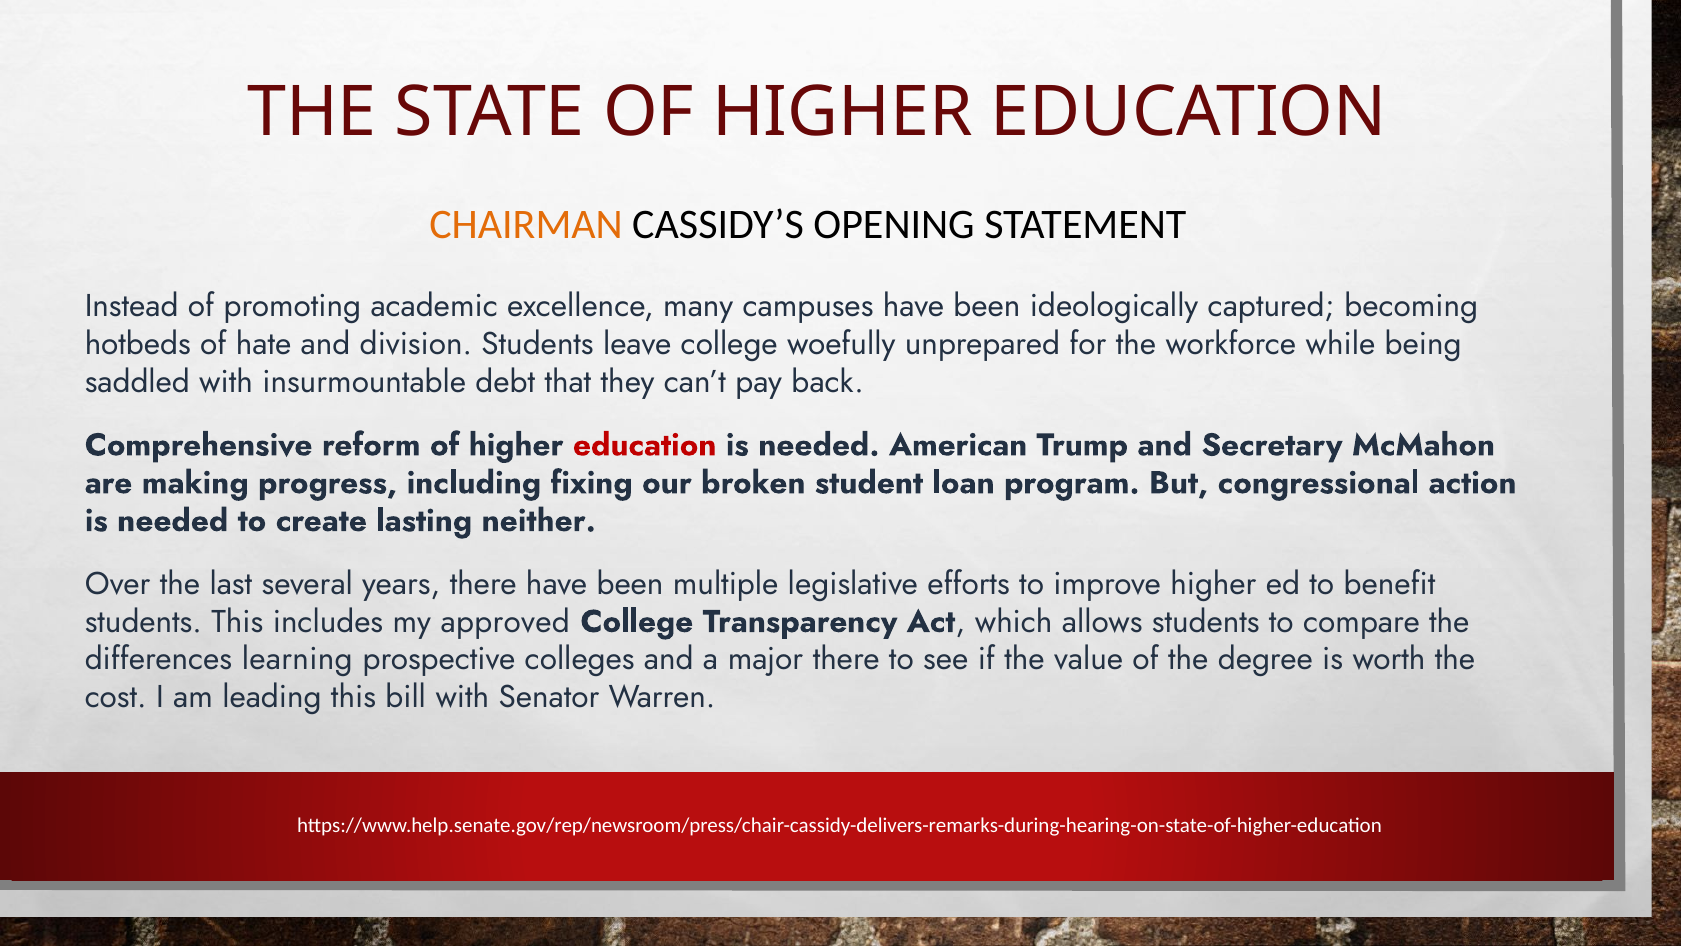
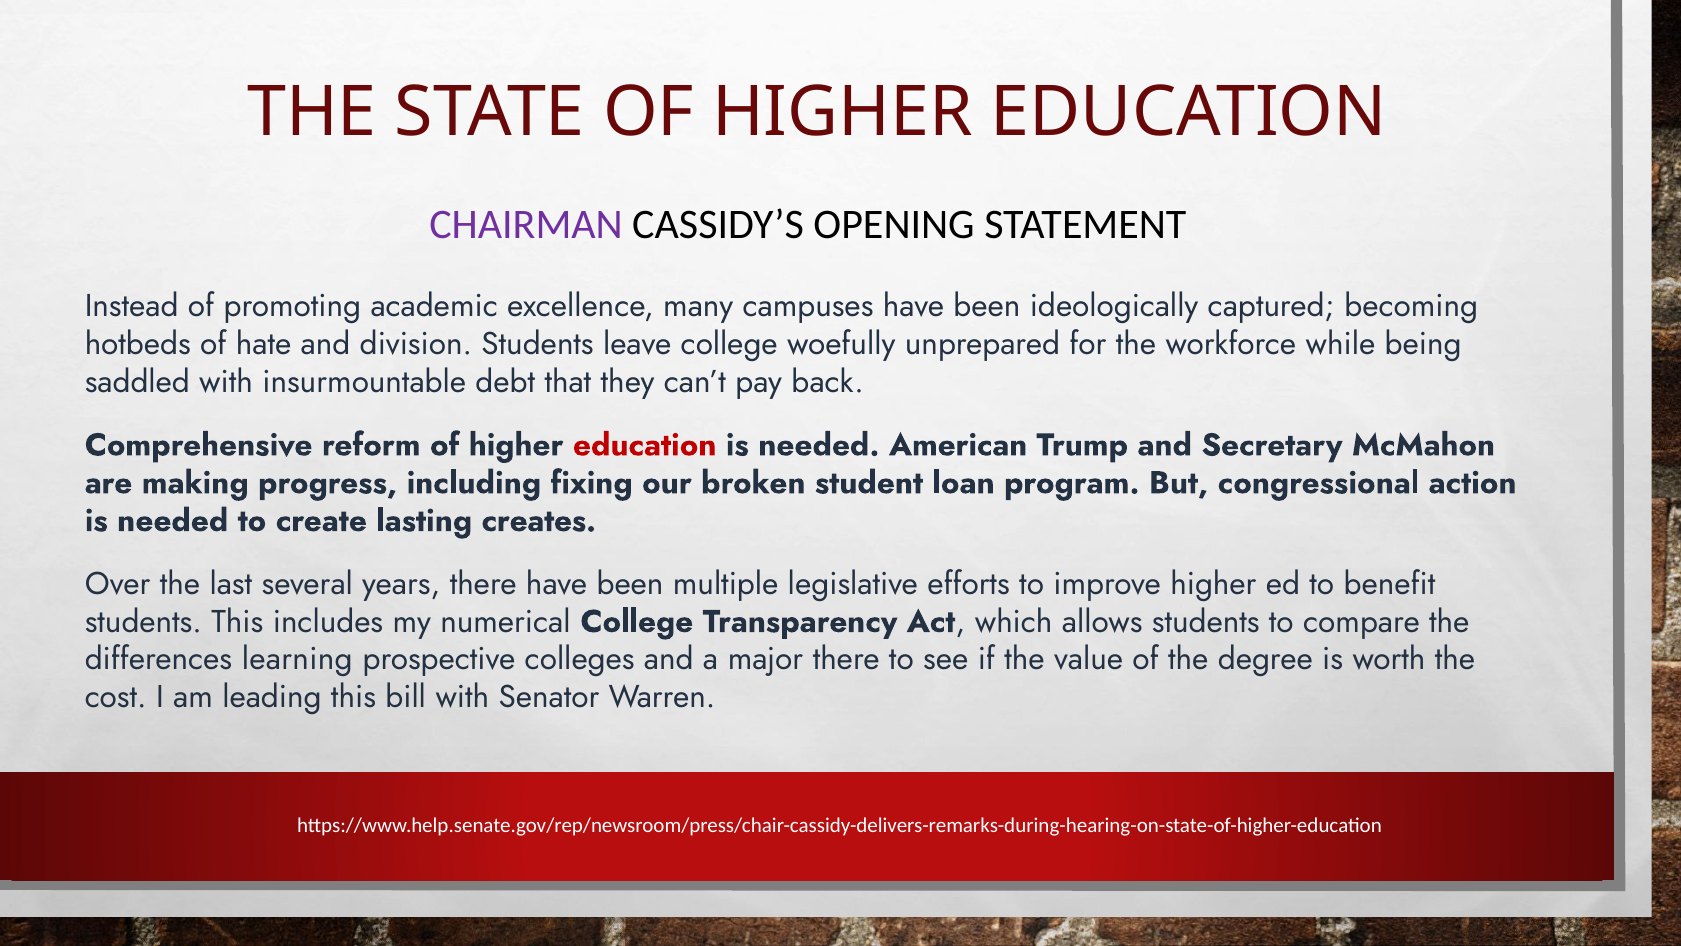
CHAIRMAN colour: orange -> purple
neither: neither -> creates
approved: approved -> numerical
